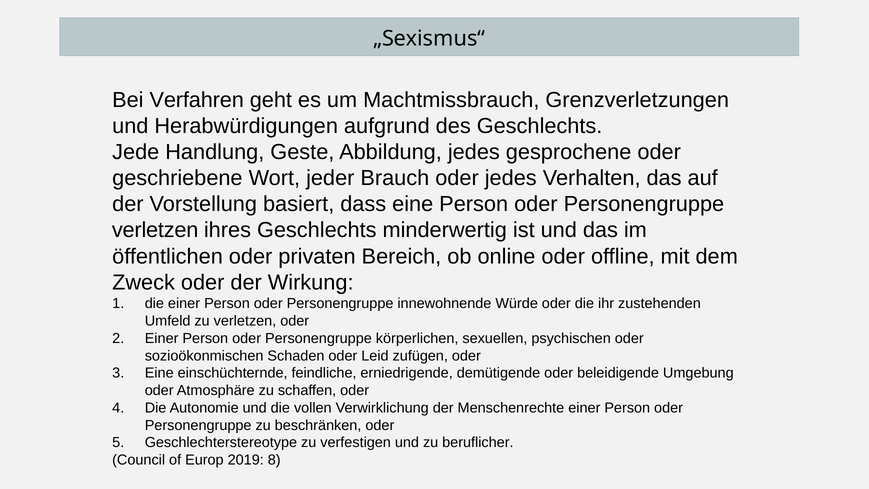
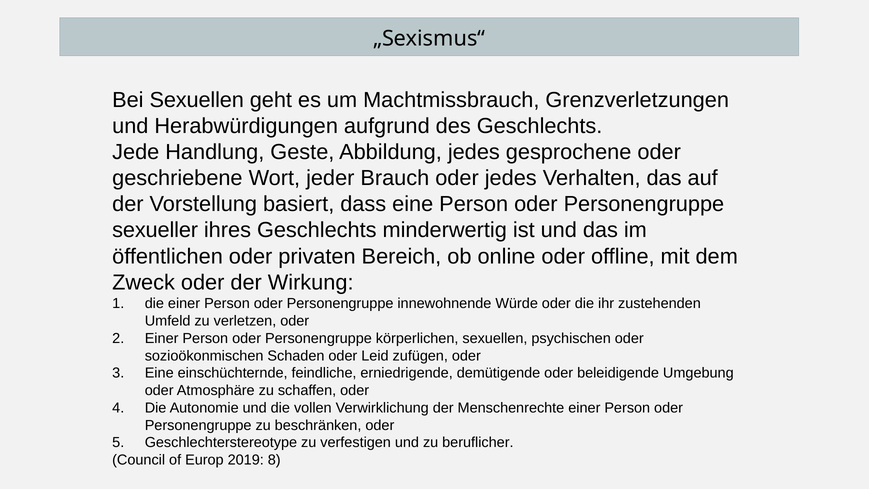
Bei Verfahren: Verfahren -> Sexuellen
verletzen at (155, 230): verletzen -> sexueller
